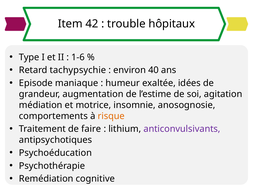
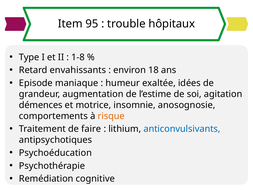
42: 42 -> 95
1-6: 1-6 -> 1-8
tachypsychie: tachypsychie -> envahissants
40: 40 -> 18
médiation: médiation -> démences
anticonvulsivants colour: purple -> blue
